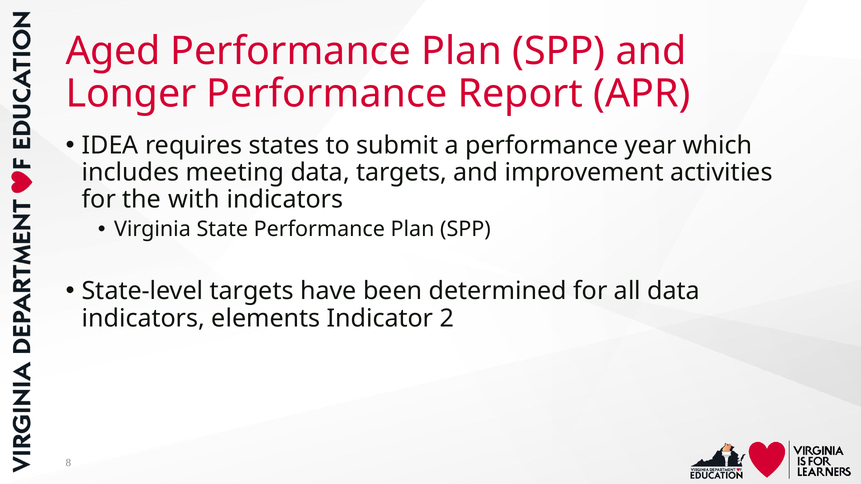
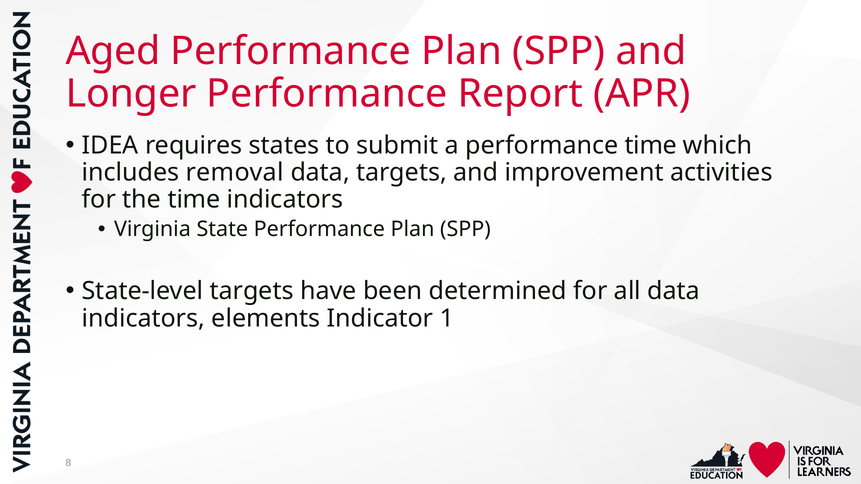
performance year: year -> time
meeting: meeting -> removal
the with: with -> time
2: 2 -> 1
